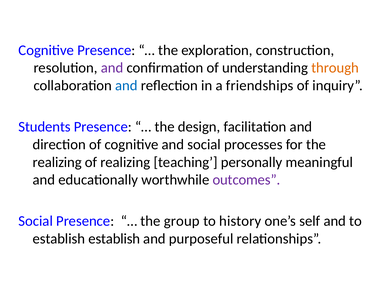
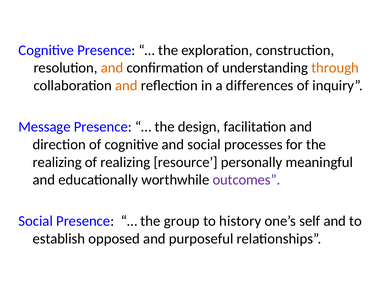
and at (112, 68) colour: purple -> orange
and at (126, 85) colour: blue -> orange
friendships: friendships -> differences
Students: Students -> Message
teaching: teaching -> resource
establish establish: establish -> opposed
